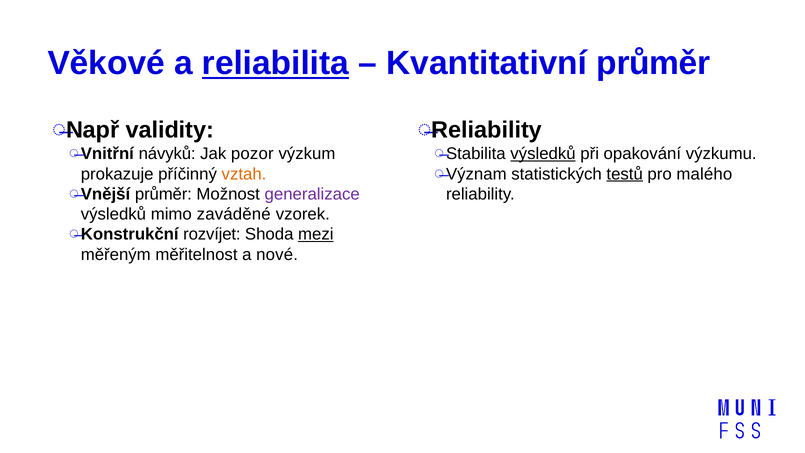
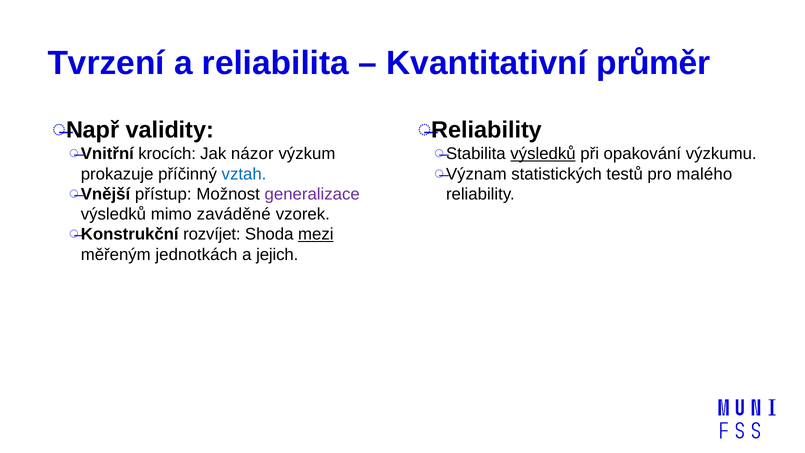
Věkové: Věkové -> Tvrzení
reliabilita underline: present -> none
návyků: návyků -> krocích
pozor: pozor -> názor
testů underline: present -> none
vztah colour: orange -> blue
průměr at (163, 194): průměr -> přístup
měřitelnost: měřitelnost -> jednotkách
nové: nové -> jejich
